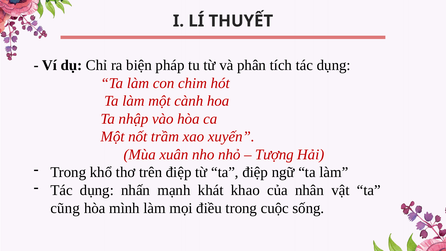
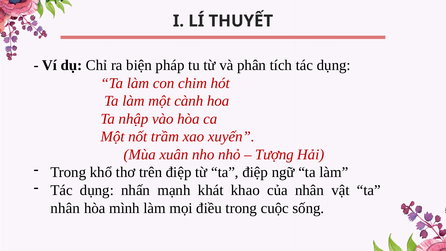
cũng at (65, 208): cũng -> nhân
